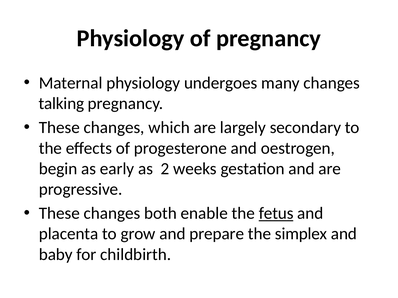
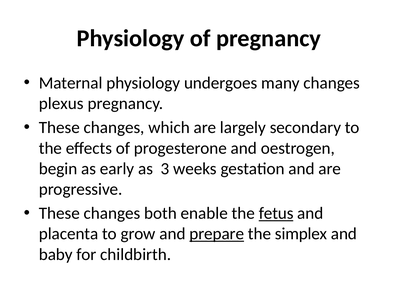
talking: talking -> plexus
2: 2 -> 3
prepare underline: none -> present
